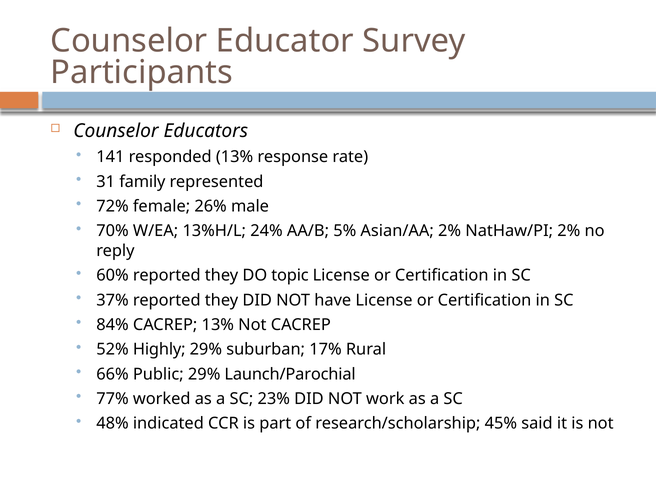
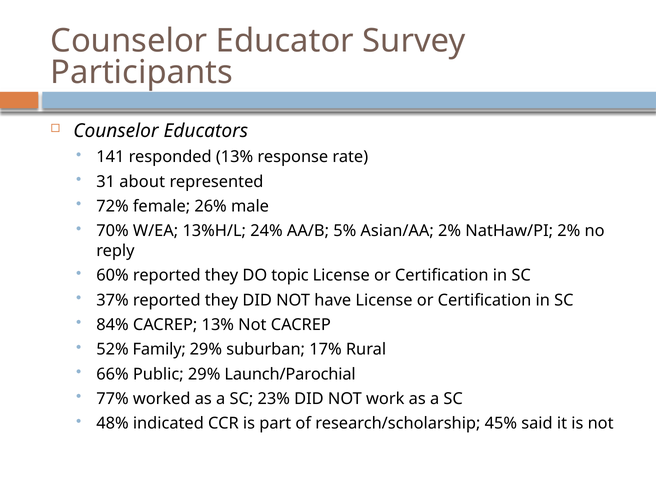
family: family -> about
Highly: Highly -> Family
